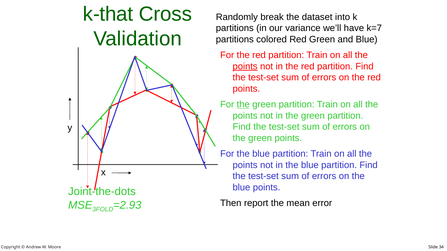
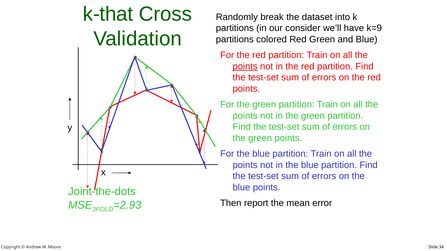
variance: variance -> consider
k=7: k=7 -> k=9
the at (243, 105) underline: present -> none
